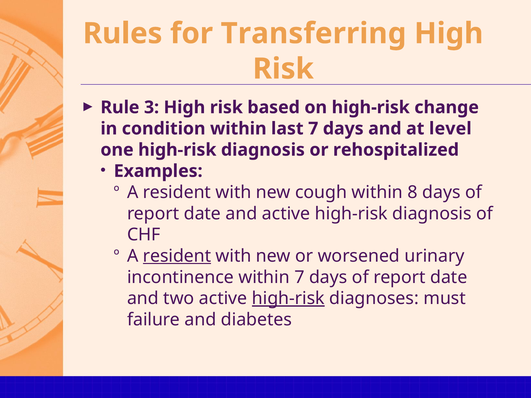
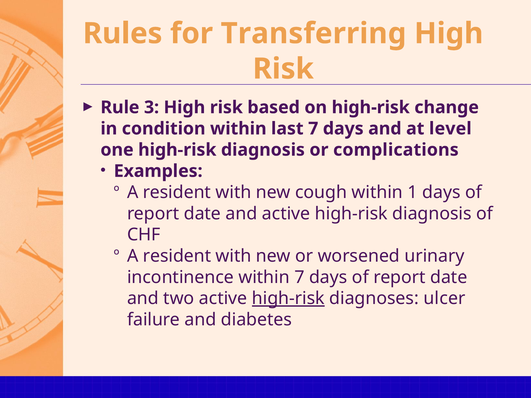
rehospitalized: rehospitalized -> complications
8: 8 -> 1
resident at (177, 256) underline: present -> none
must: must -> ulcer
